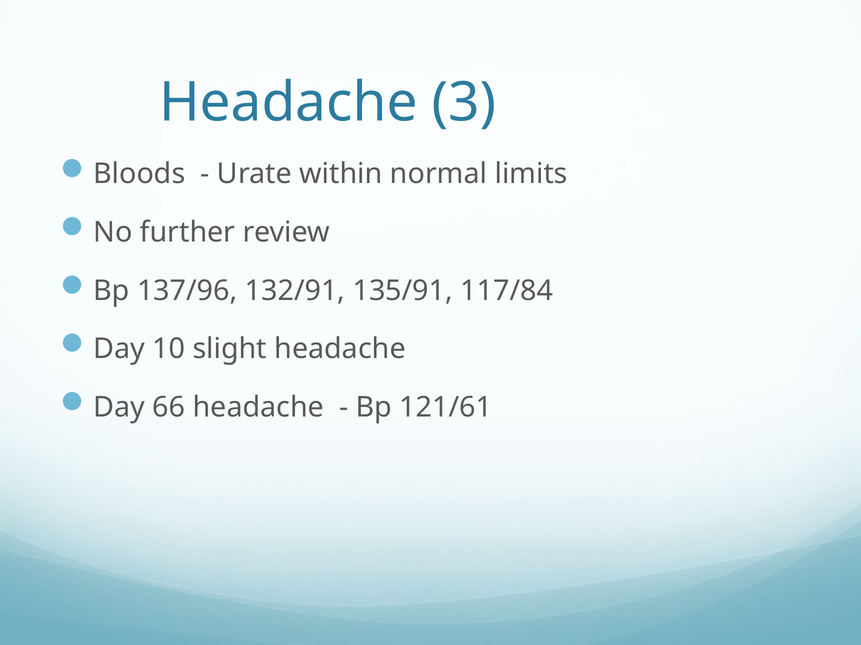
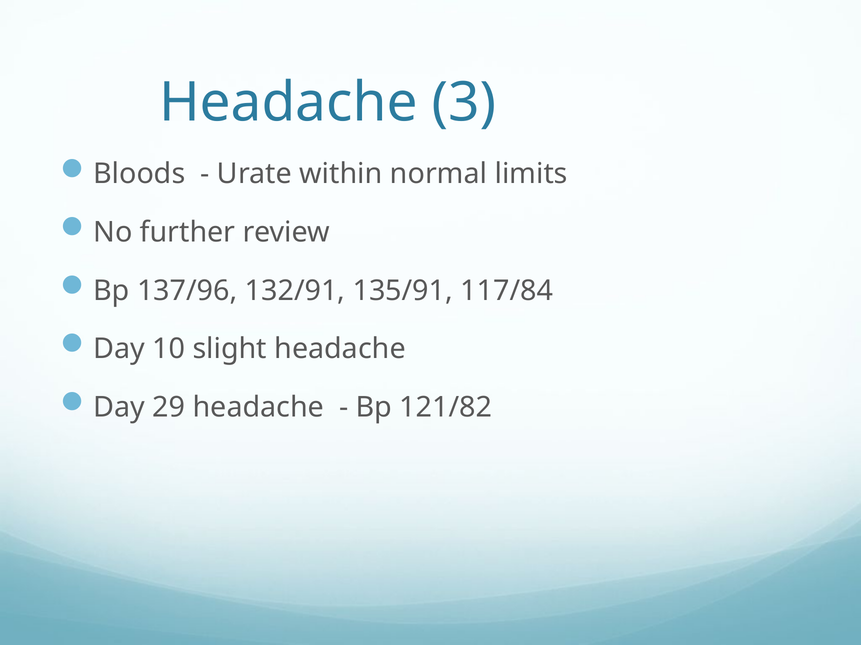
66: 66 -> 29
121/61: 121/61 -> 121/82
